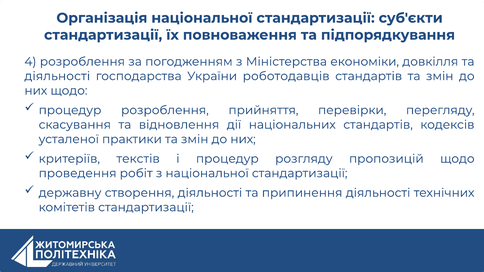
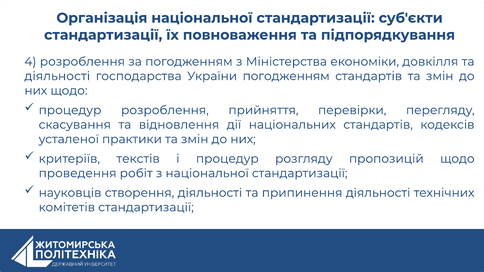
України роботодавців: роботодавців -> погодженням
державну: державну -> науковців
